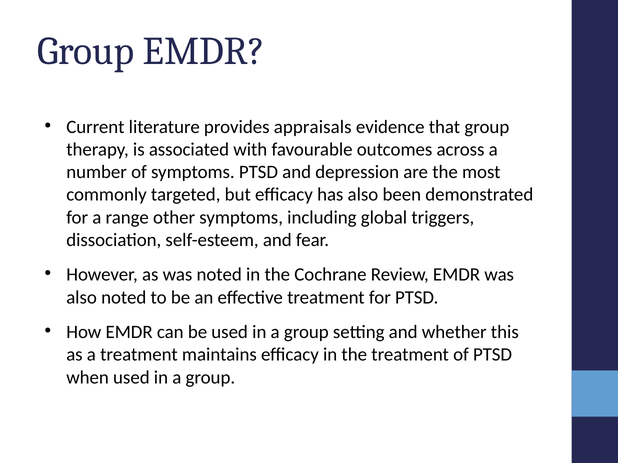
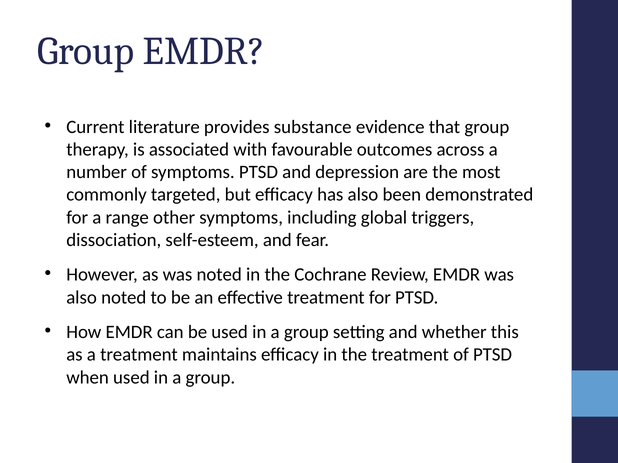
appraisals: appraisals -> substance
